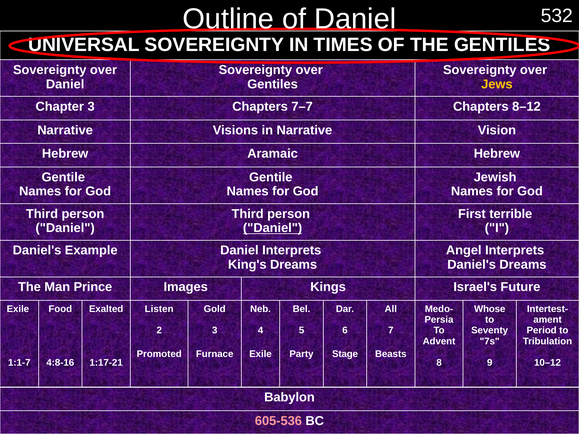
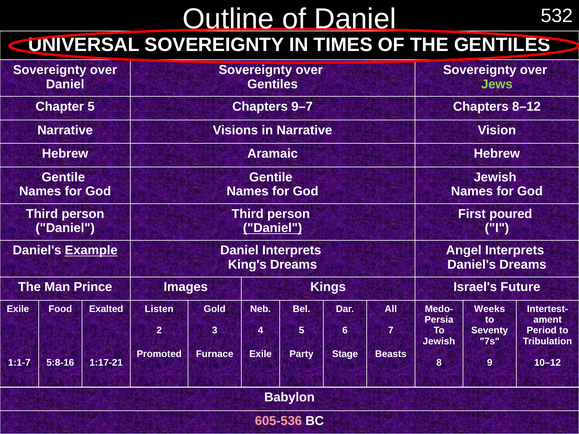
Jews colour: yellow -> light green
Chapter 3: 3 -> 5
7–7: 7–7 -> 9–7
terrible: terrible -> poured
Example underline: none -> present
Whose: Whose -> Weeks
Advent at (439, 341): Advent -> Jewish
4:8-16: 4:8-16 -> 5:8-16
